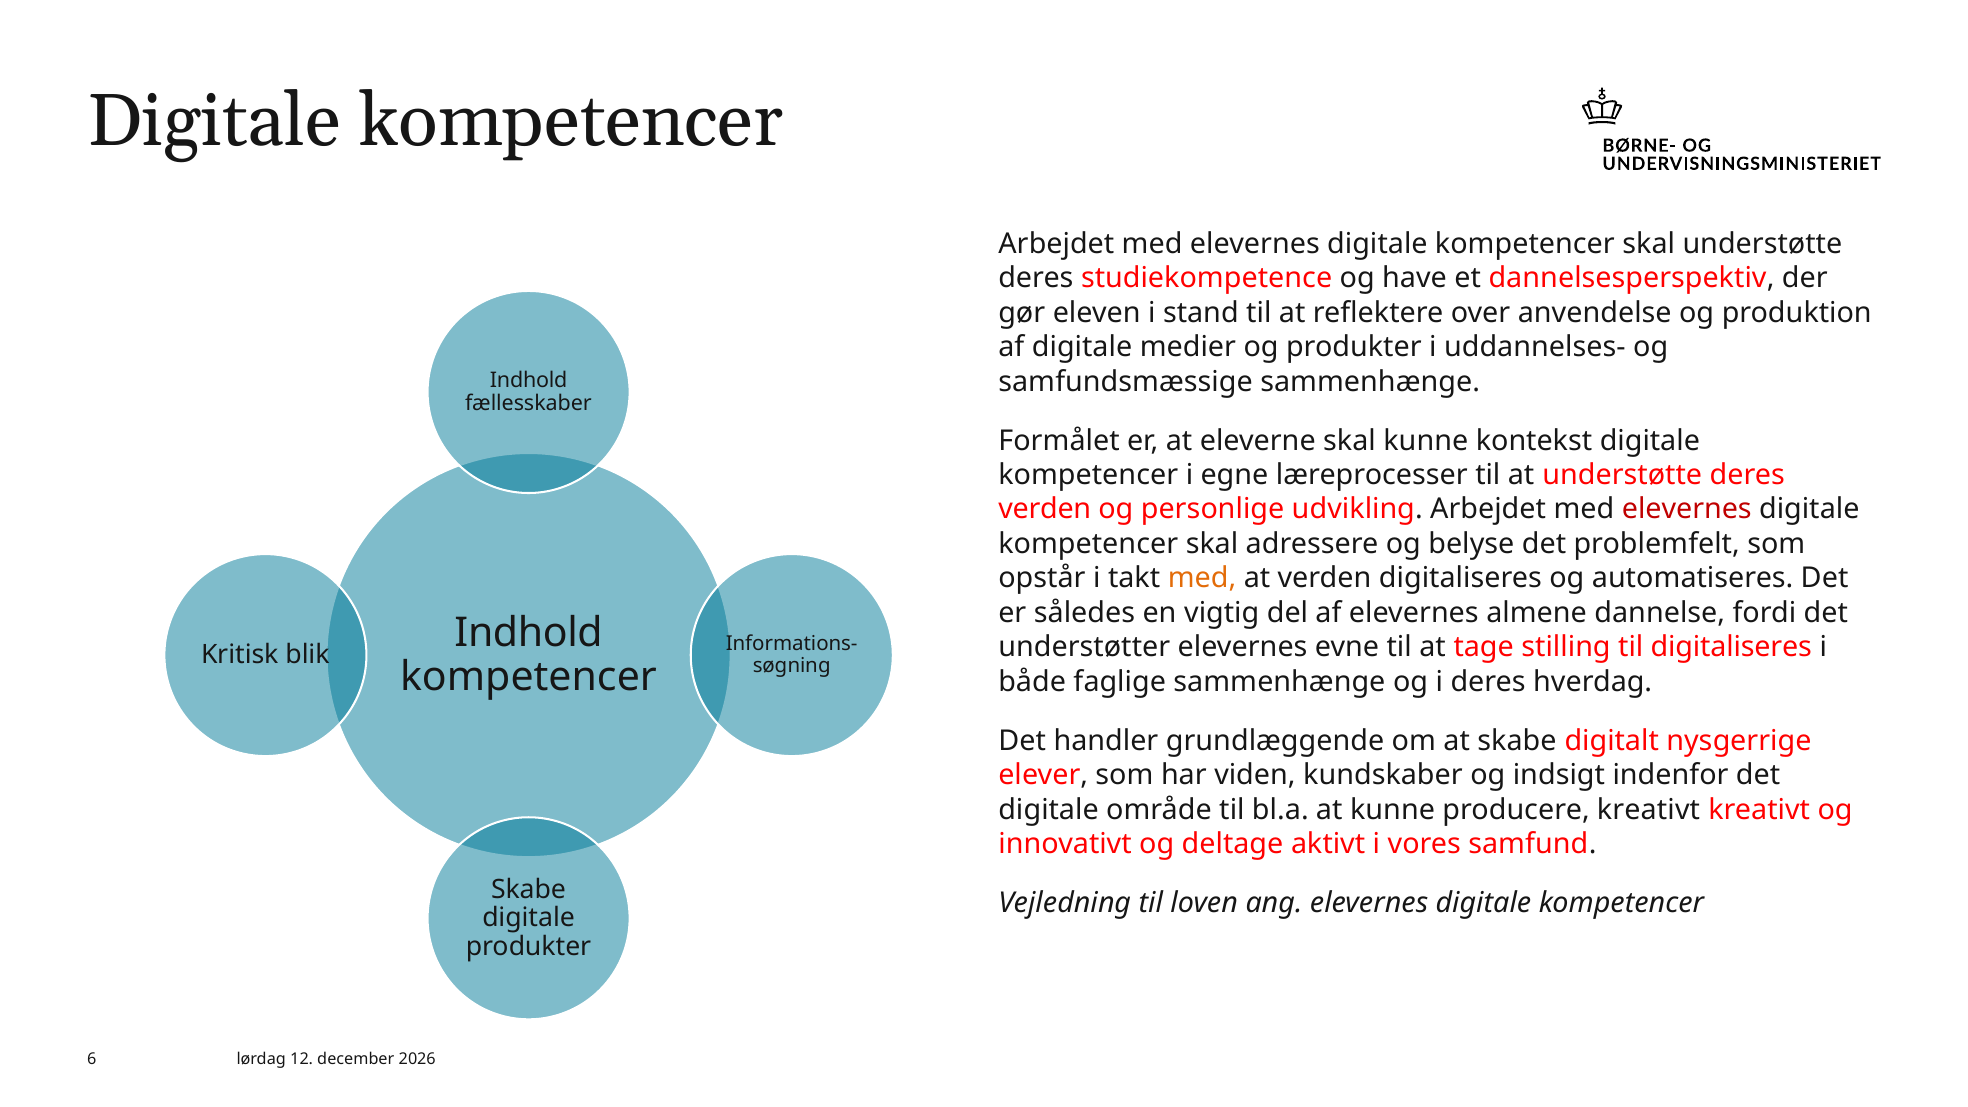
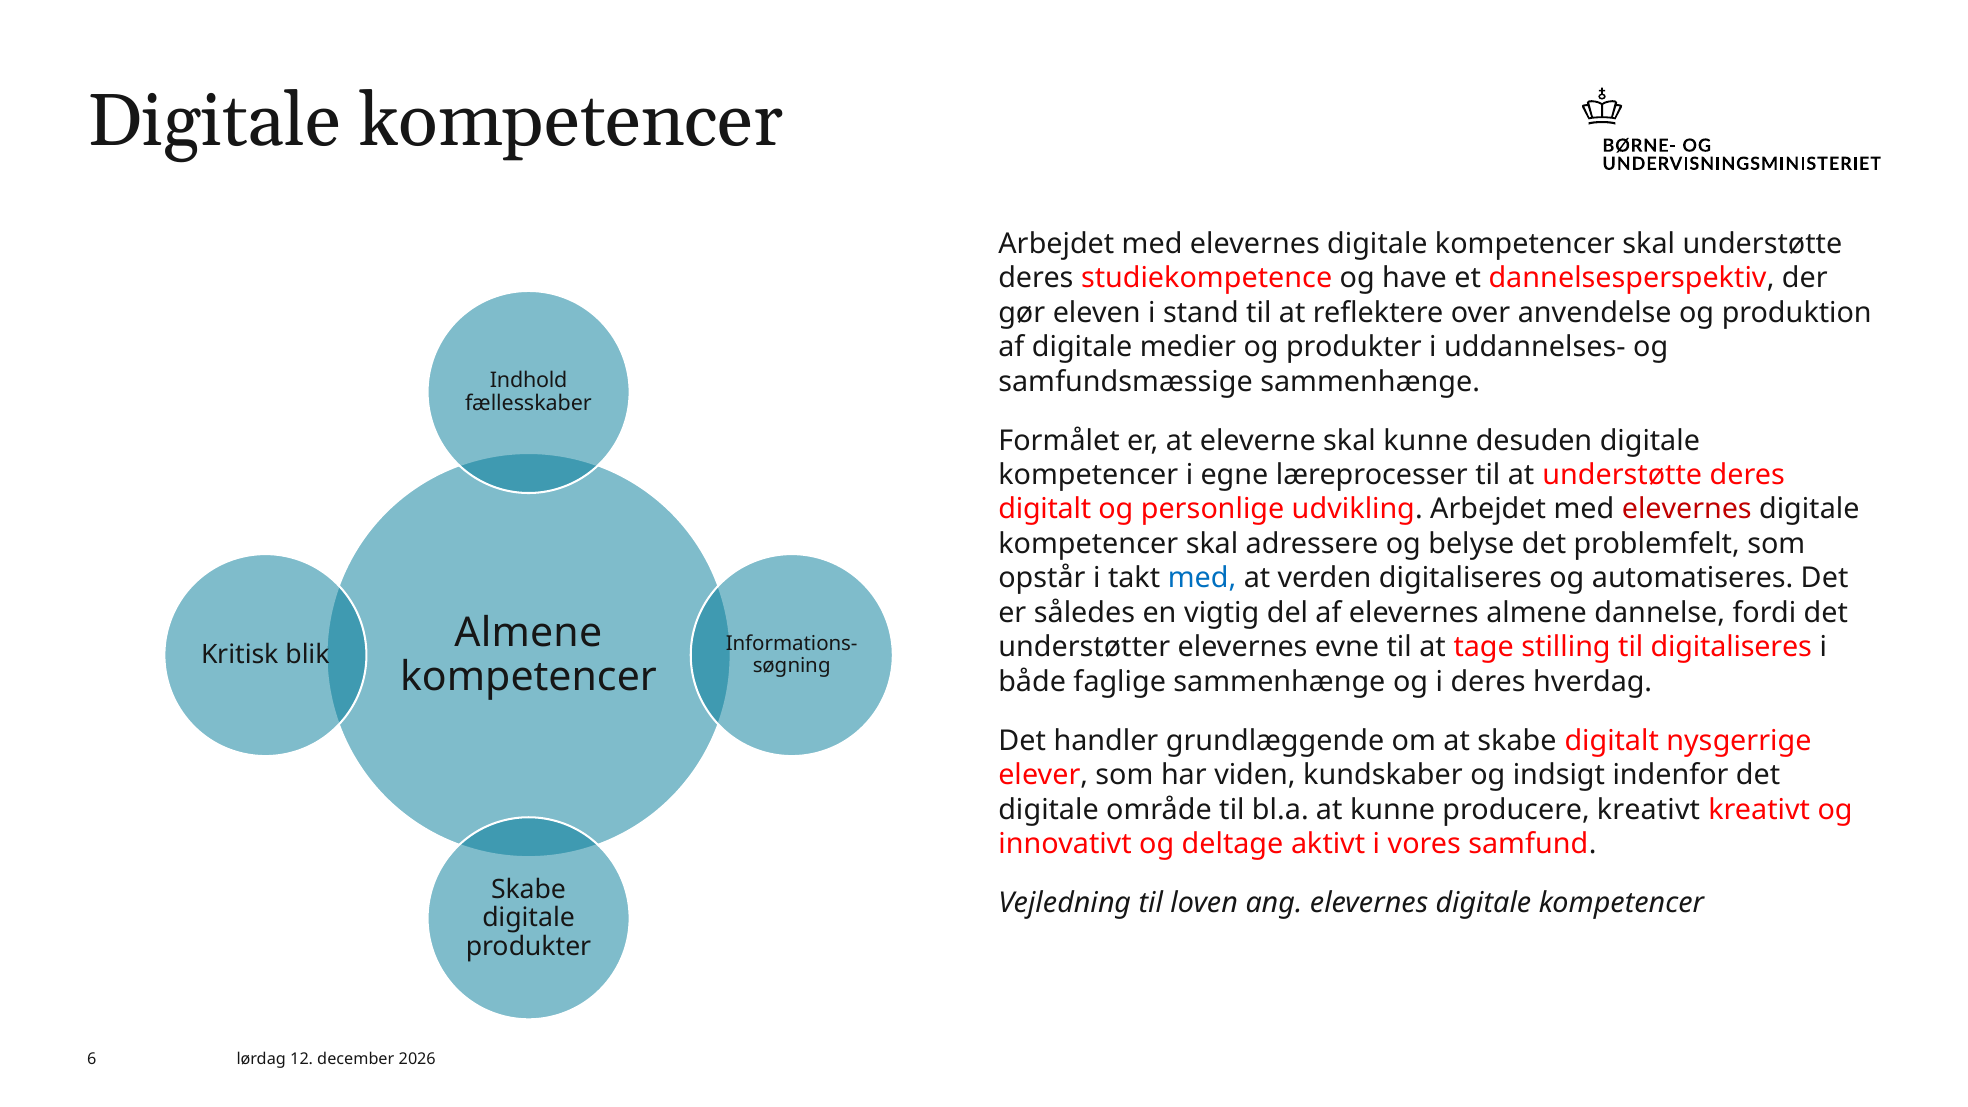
kontekst: kontekst -> desuden
verden at (1045, 509): verden -> digitalt
med at (1202, 578) colour: orange -> blue
Indhold at (529, 633): Indhold -> Almene
